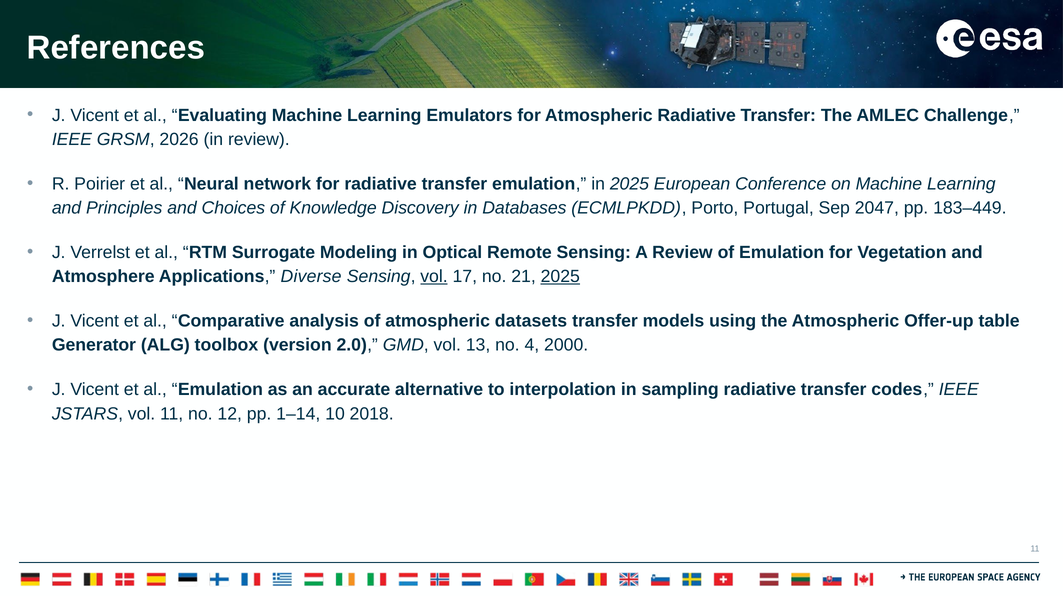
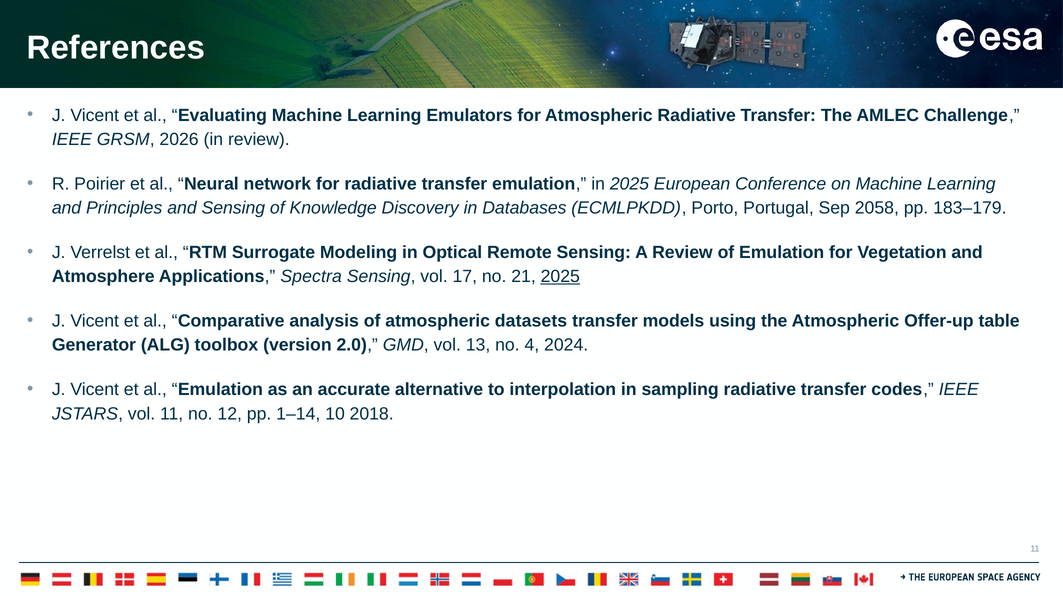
and Choices: Choices -> Sensing
2047: 2047 -> 2058
183–449: 183–449 -> 183–179
Diverse: Diverse -> Spectra
vol at (434, 277) underline: present -> none
2000: 2000 -> 2024
